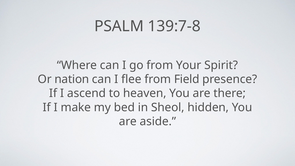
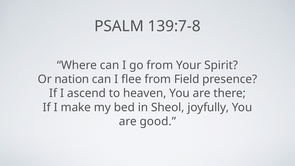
hidden: hidden -> joyfully
aside: aside -> good
